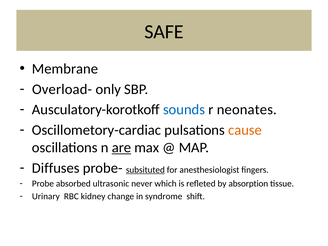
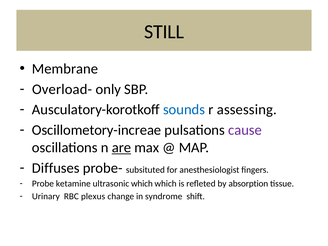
SAFE: SAFE -> STILL
neonates: neonates -> assessing
Oscillometory-cardiac: Oscillometory-cardiac -> Oscillometory-increae
cause colour: orange -> purple
subsituted underline: present -> none
absorbed: absorbed -> ketamine
ultrasonic never: never -> which
kidney: kidney -> plexus
